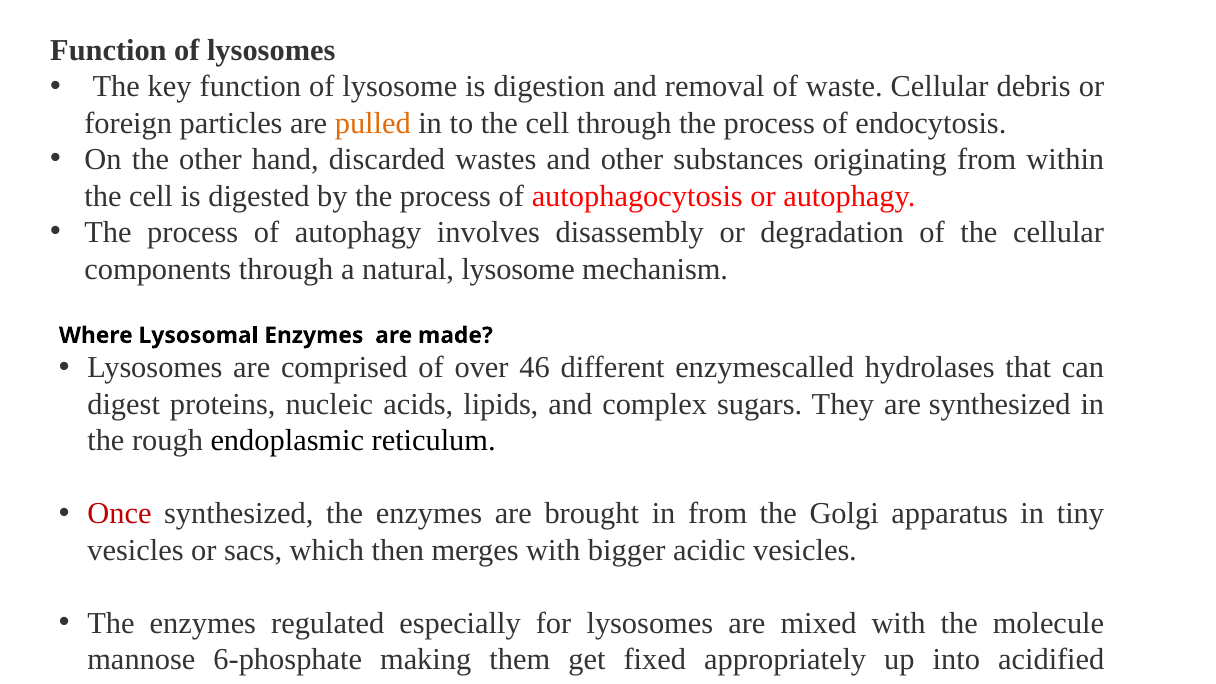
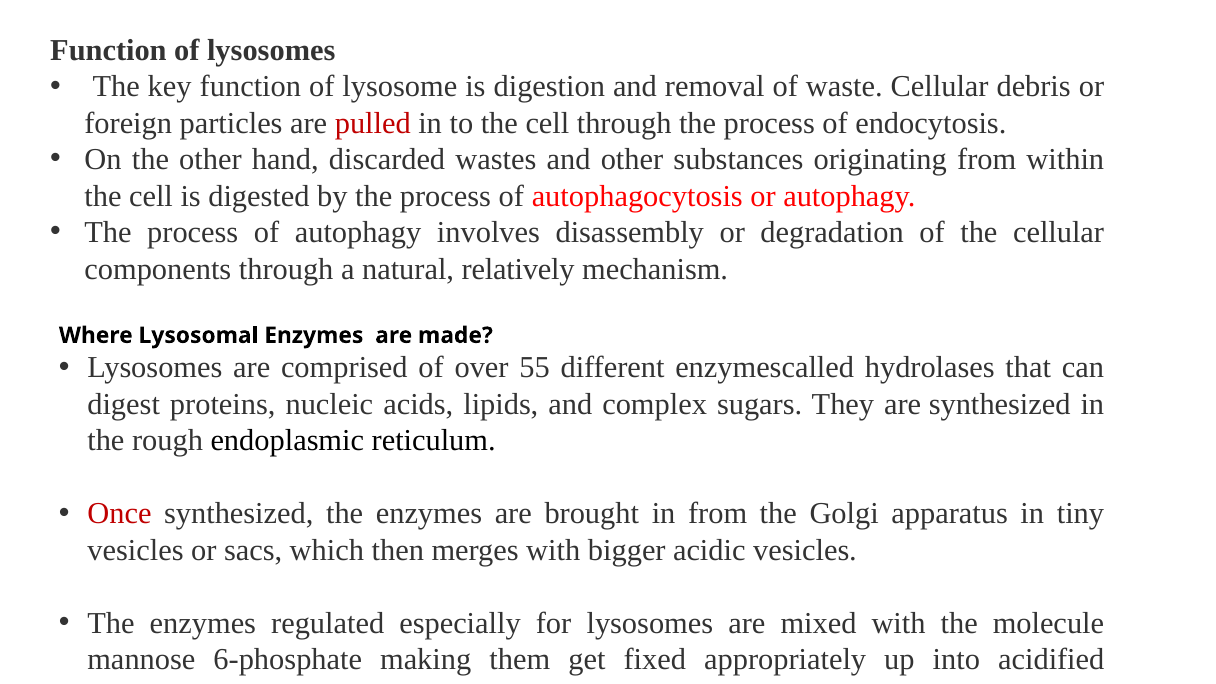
pulled colour: orange -> red
natural lysosome: lysosome -> relatively
46: 46 -> 55
